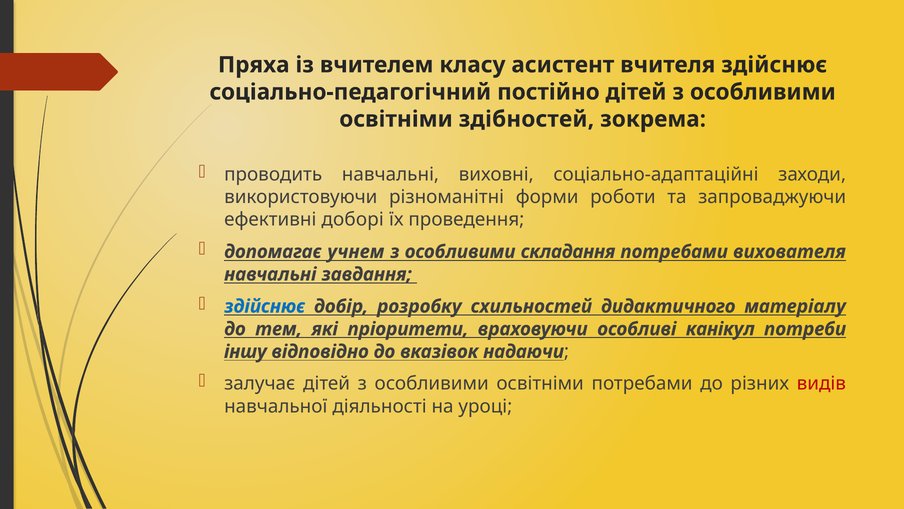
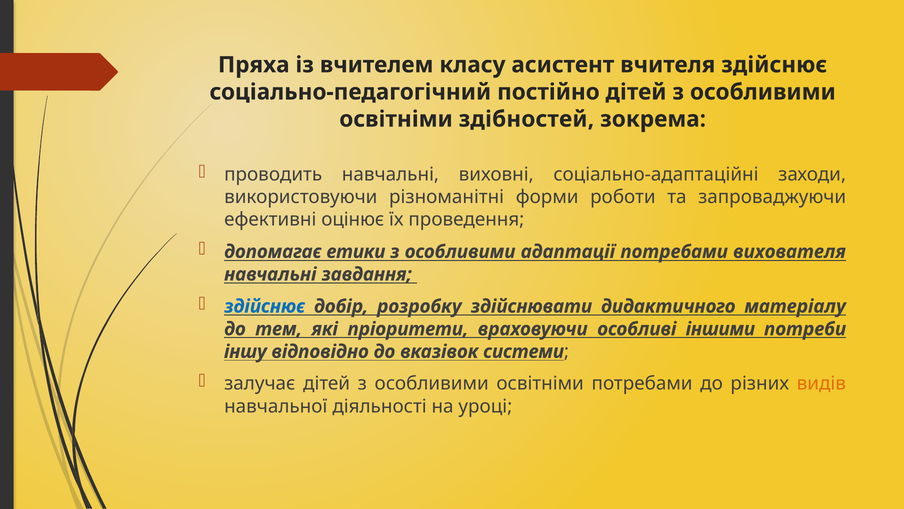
доборі: доборі -> оцінює
учнем: учнем -> етики
складання: складання -> адаптації
схильностей: схильностей -> здійснювати
канікул: канікул -> іншими
надаючи: надаючи -> системи
видів colour: red -> orange
